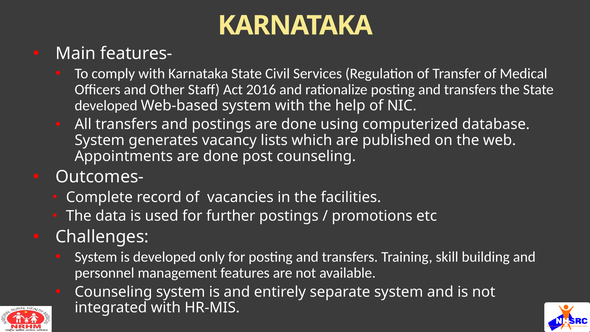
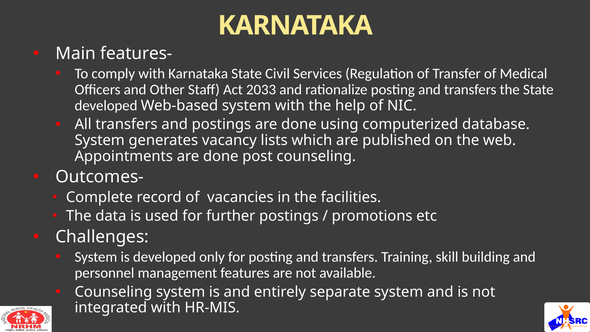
2016: 2016 -> 2033
